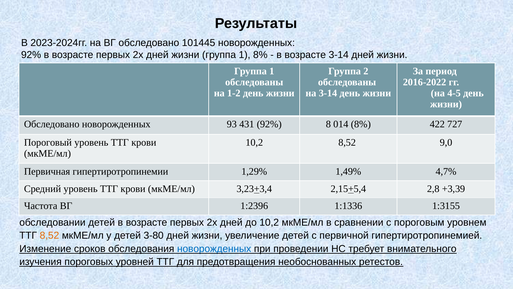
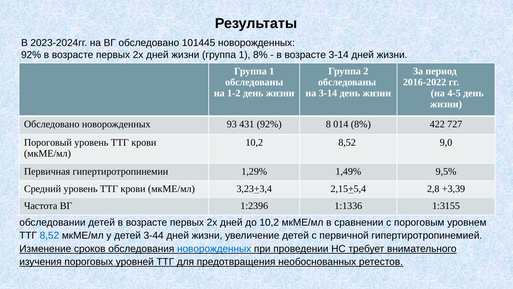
4,7%: 4,7% -> 9,5%
8,52 at (49, 235) colour: orange -> blue
3-80: 3-80 -> 3-44
